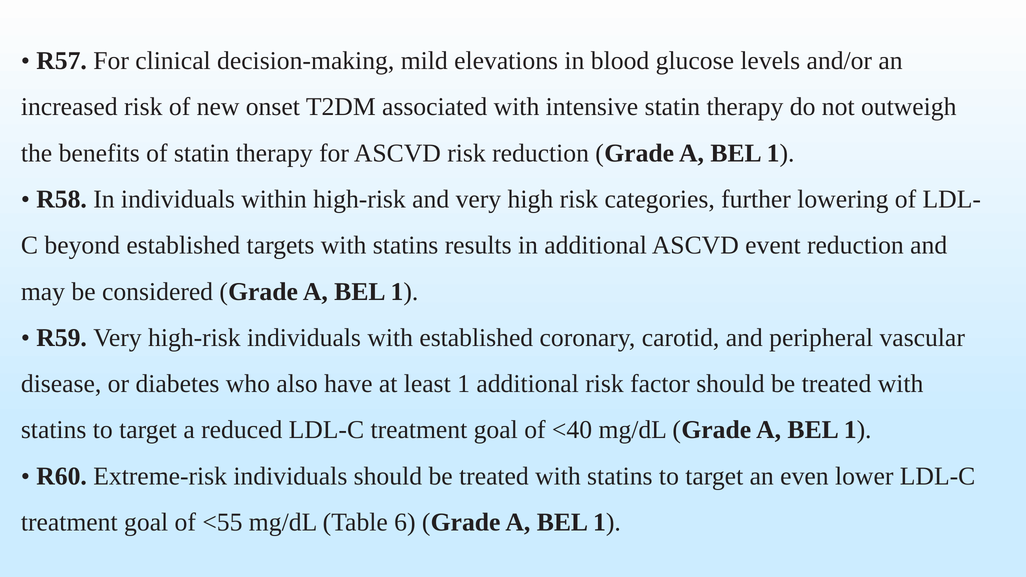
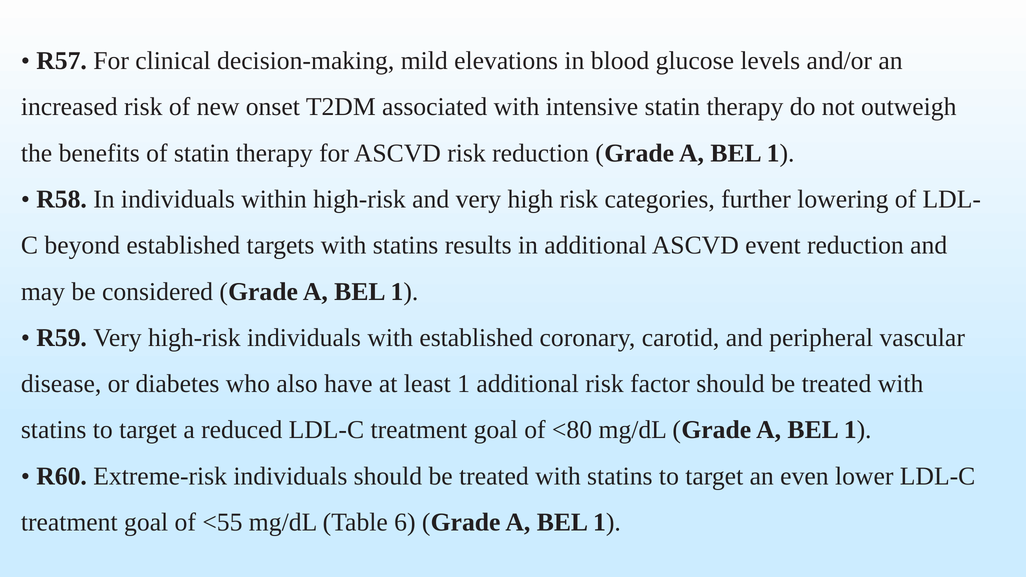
<40: <40 -> <80
